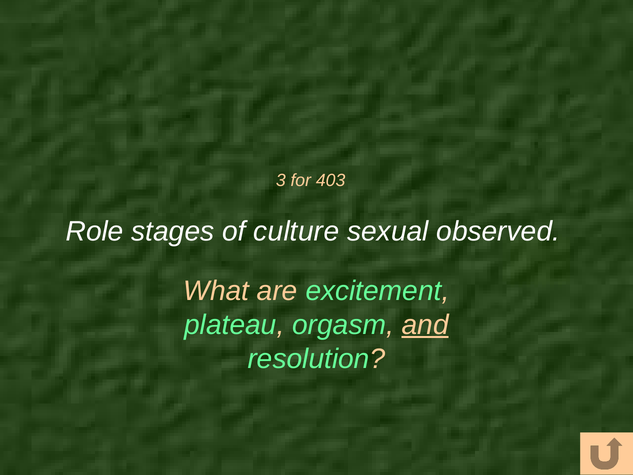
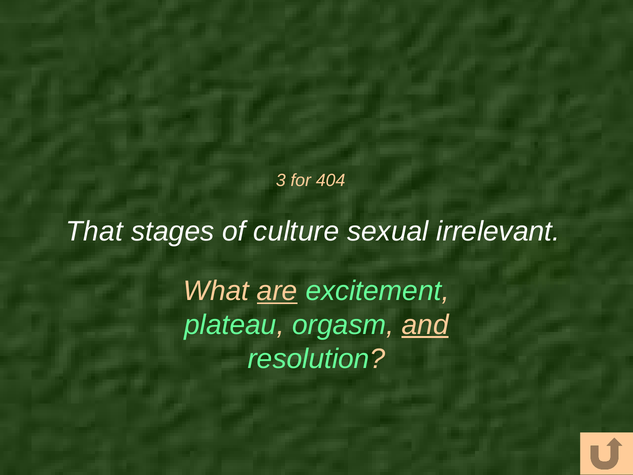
403: 403 -> 404
Role: Role -> That
observed: observed -> irrelevant
are underline: none -> present
